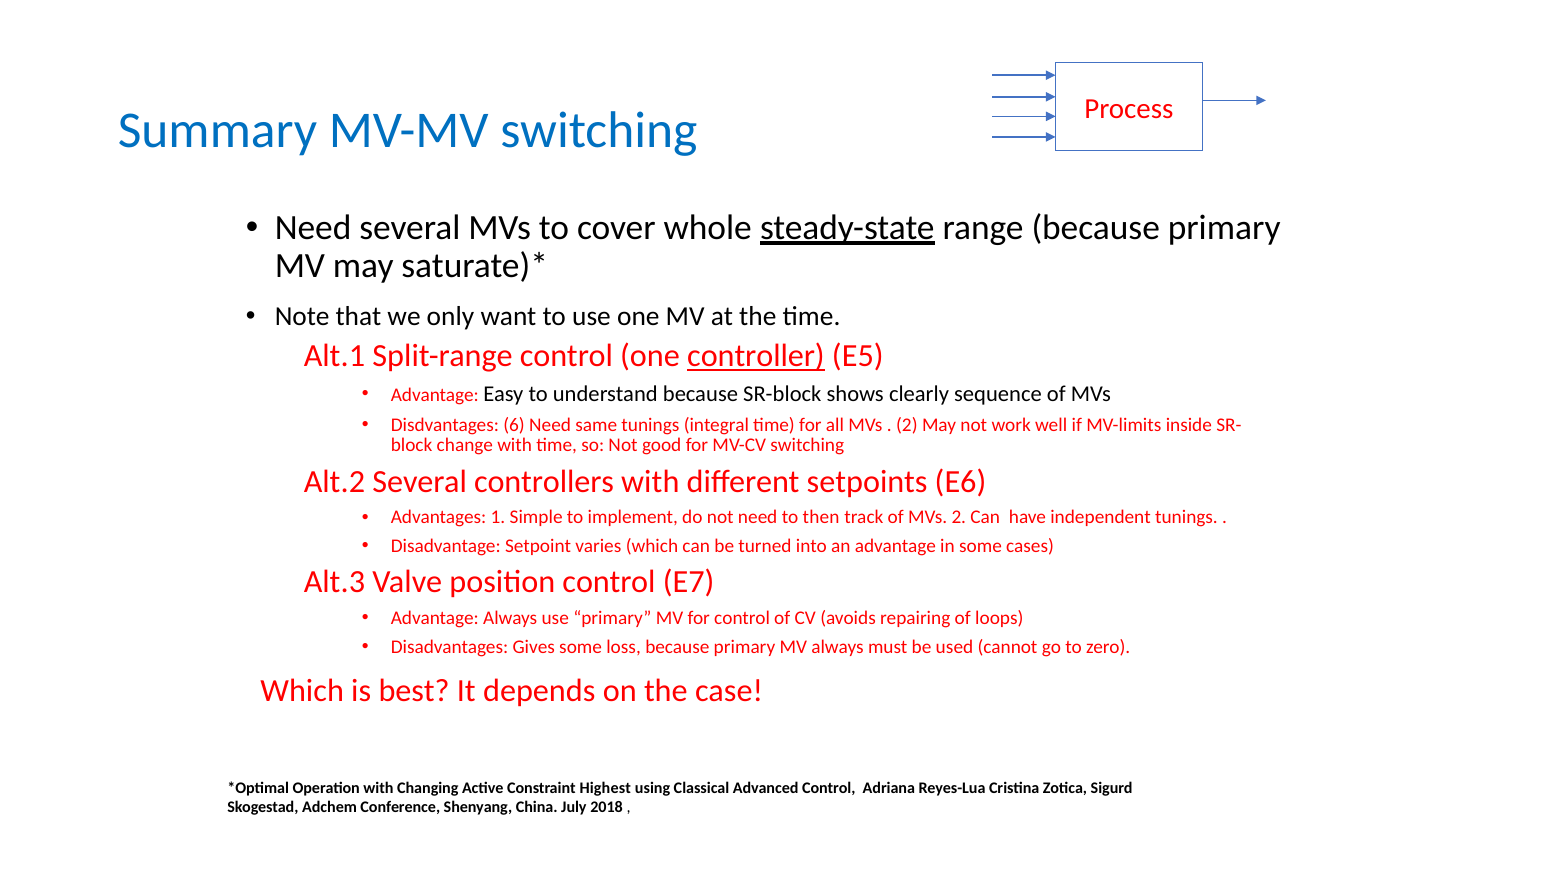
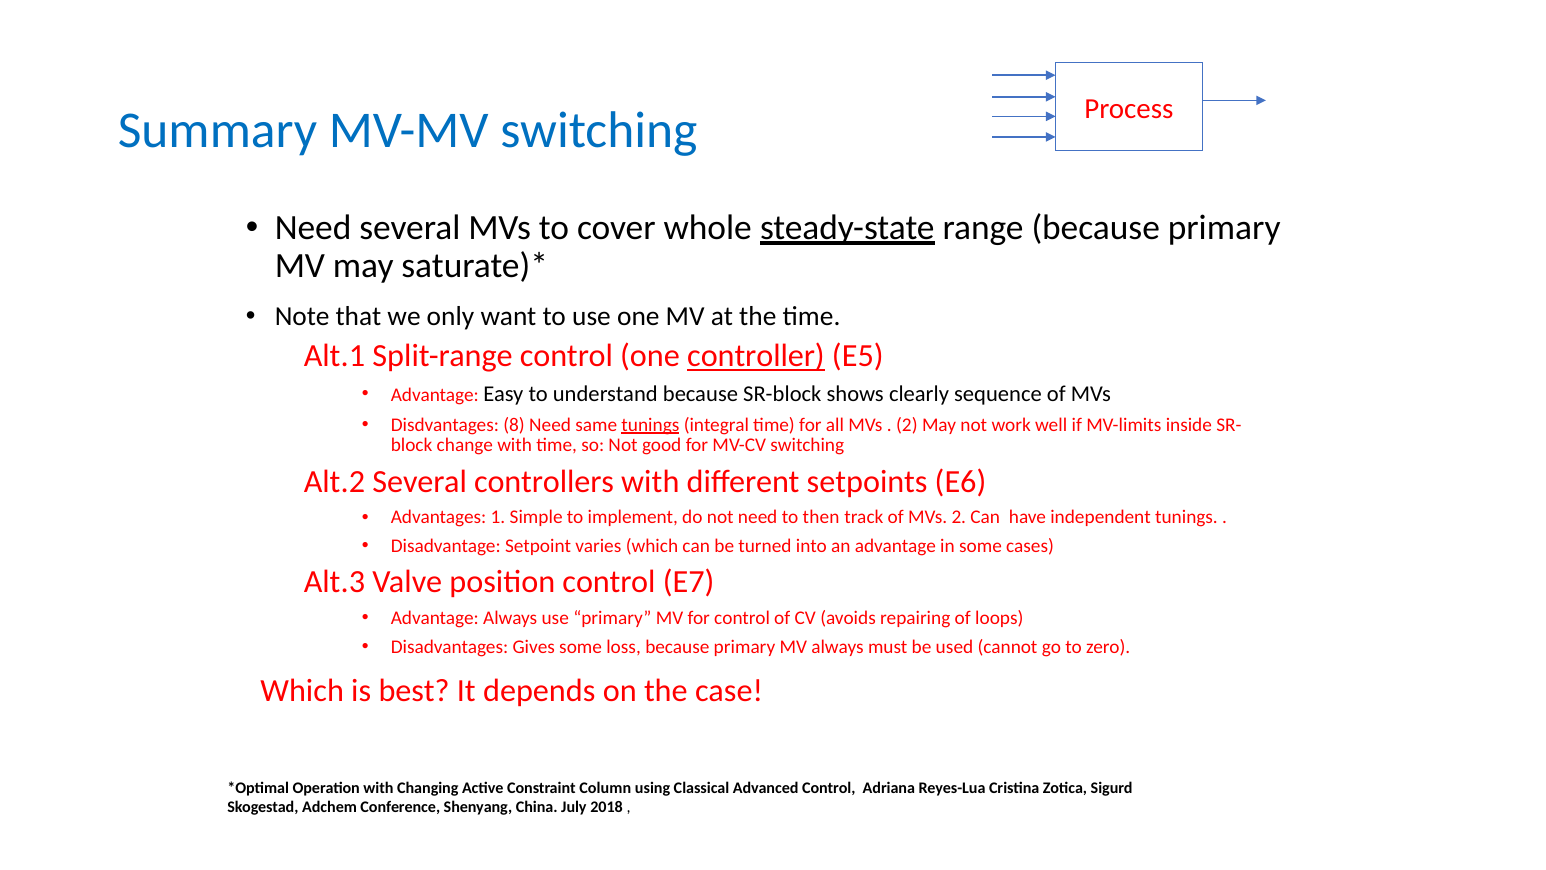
6: 6 -> 8
tunings at (650, 425) underline: none -> present
Highest: Highest -> Column
